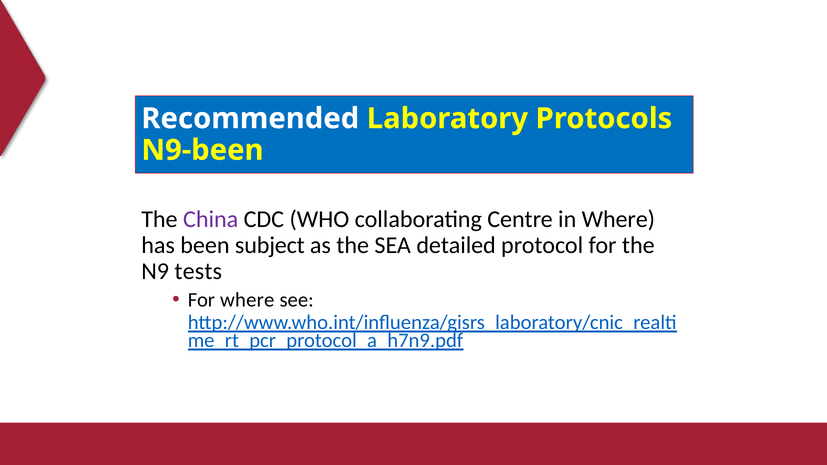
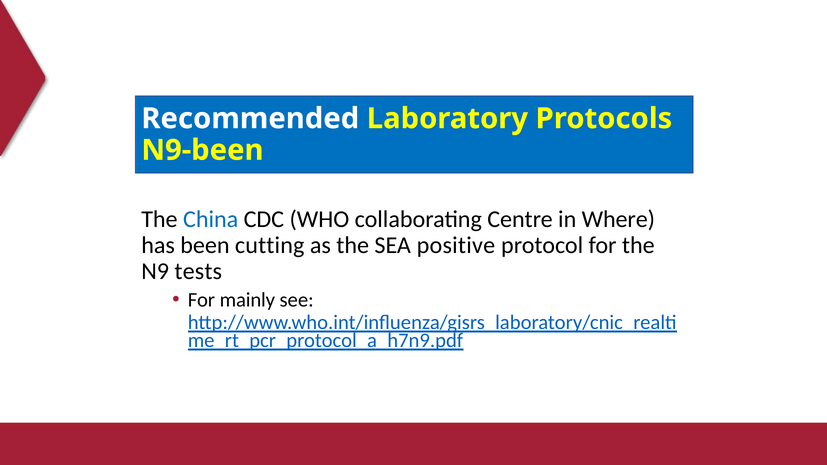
China colour: purple -> blue
subject: subject -> cutting
detailed: detailed -> positive
For where: where -> mainly
